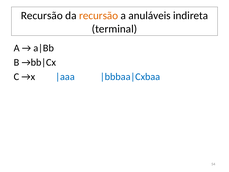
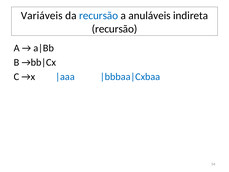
Recursão at (42, 15): Recursão -> Variáveis
recursão at (99, 15) colour: orange -> blue
terminal at (114, 29): terminal -> recursão
